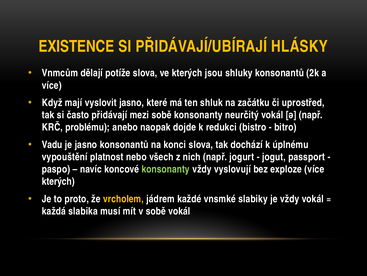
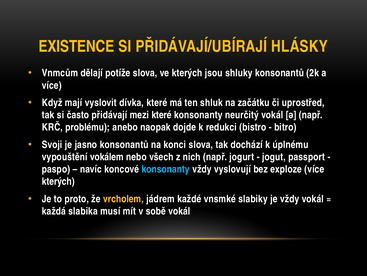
vyslovit jasno: jasno -> dívka
mezi sobě: sobě -> které
Vadu: Vadu -> Svoji
platnost: platnost -> vokálem
konsonanty at (166, 169) colour: light green -> light blue
